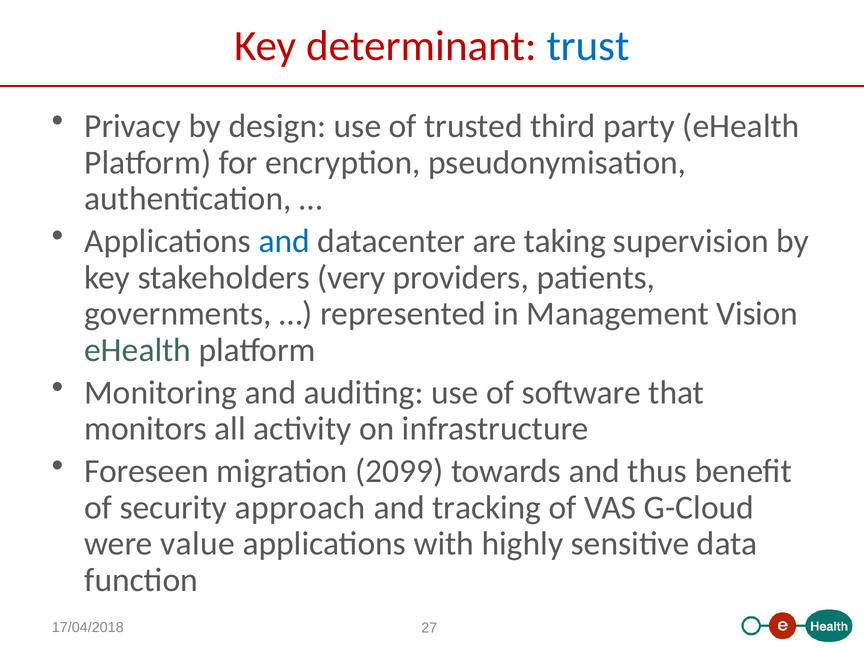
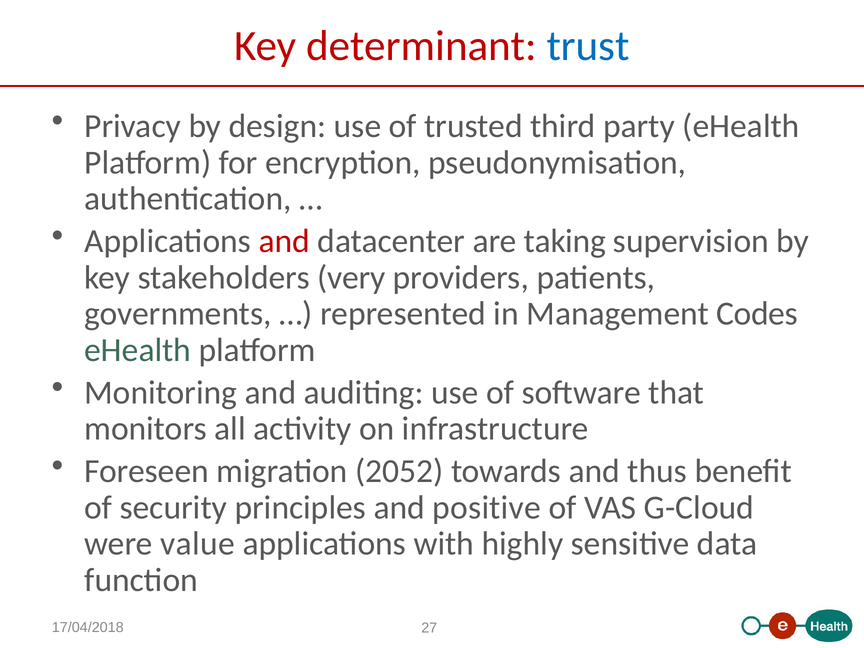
and at (284, 241) colour: blue -> red
Vision: Vision -> Codes
2099: 2099 -> 2052
approach: approach -> principles
tracking: tracking -> positive
